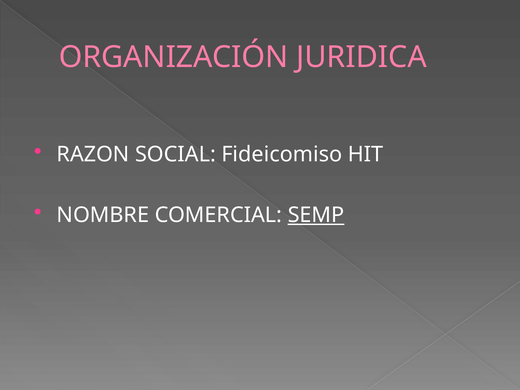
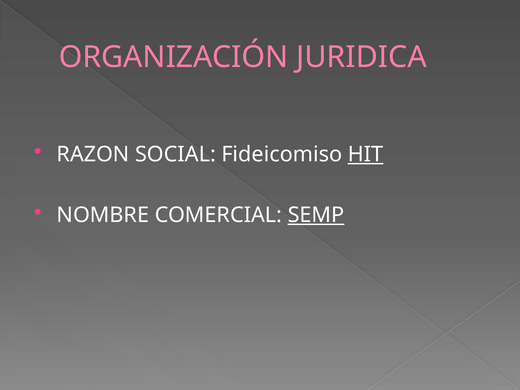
HIT underline: none -> present
